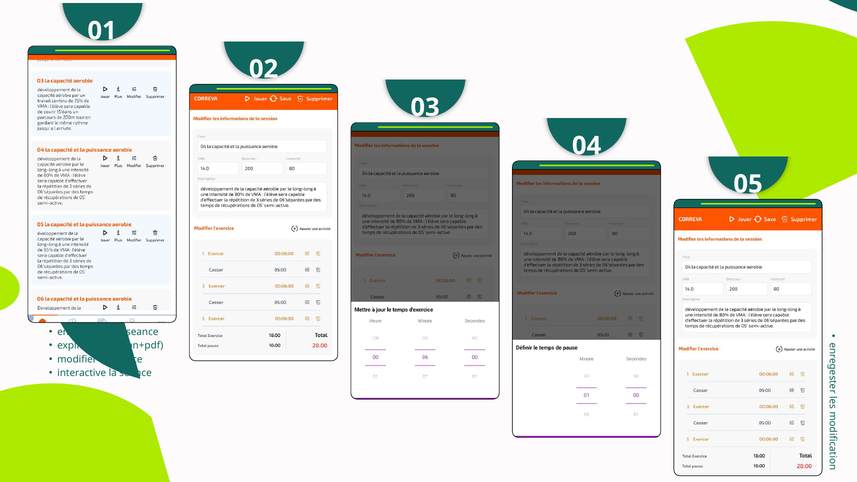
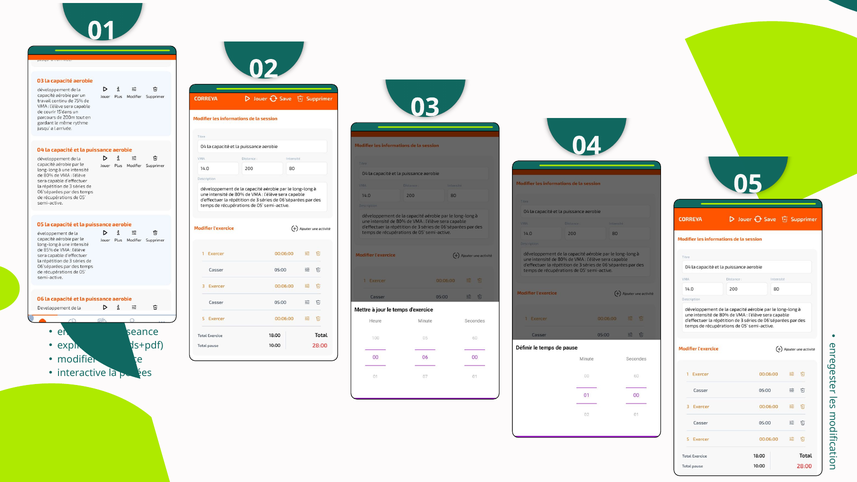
selon+pdf: selon+pdf -> poids+pdf
séance at (136, 373): séance -> posées
